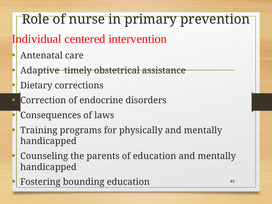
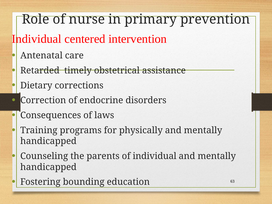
Adaptive: Adaptive -> Retarded
of education: education -> individual
